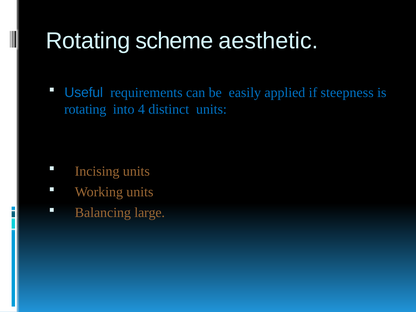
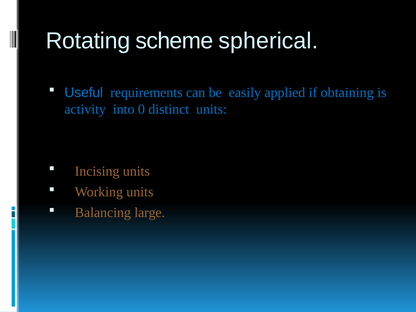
aesthetic: aesthetic -> spherical
steepness: steepness -> obtaining
rotating at (85, 109): rotating -> activity
4: 4 -> 0
